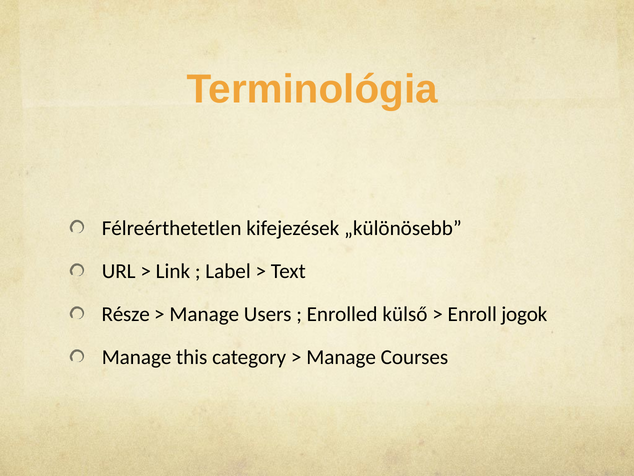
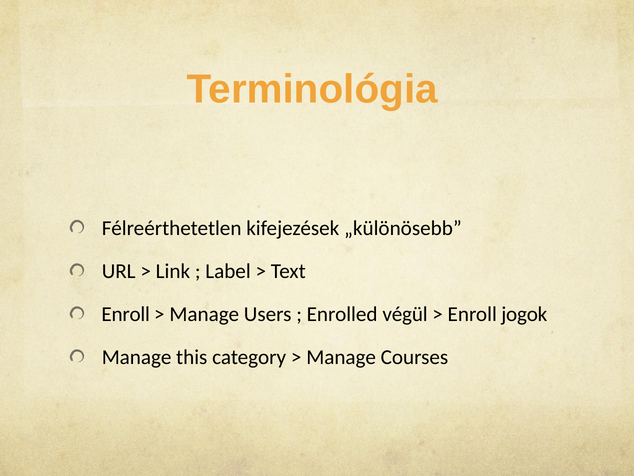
Része at (126, 314): Része -> Enroll
külső: külső -> végül
